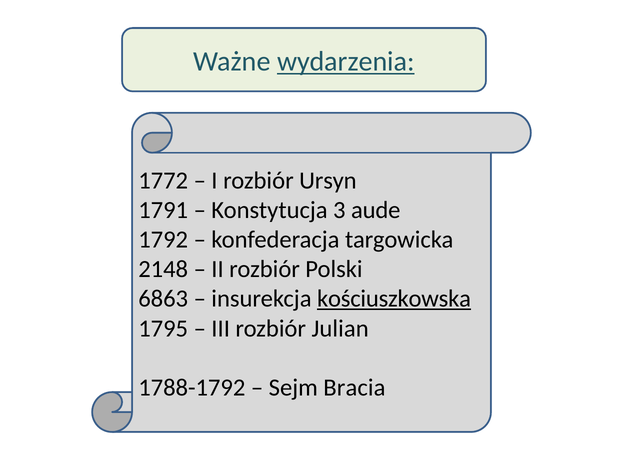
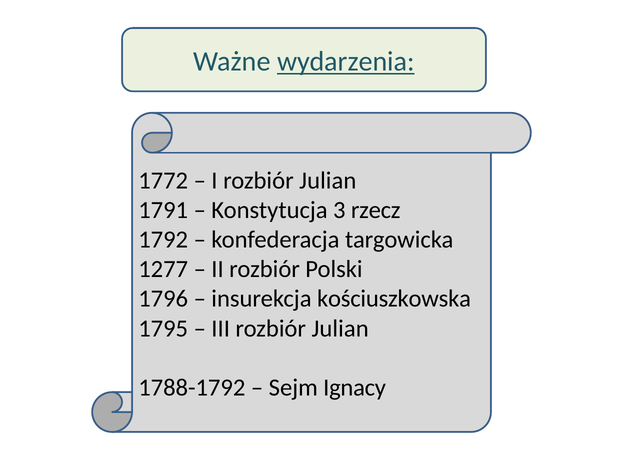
I rozbiór Ursyn: Ursyn -> Julian
aude: aude -> rzecz
2148: 2148 -> 1277
6863: 6863 -> 1796
kościuszkowska underline: present -> none
Bracia: Bracia -> Ignacy
